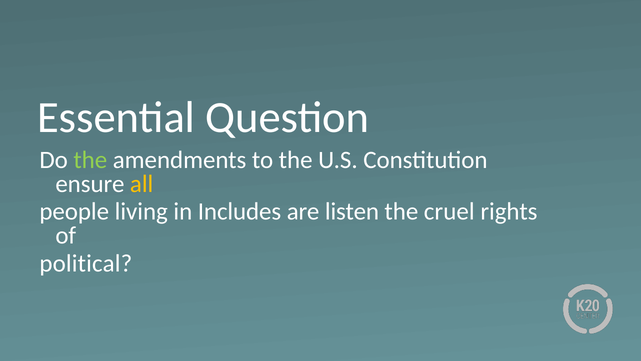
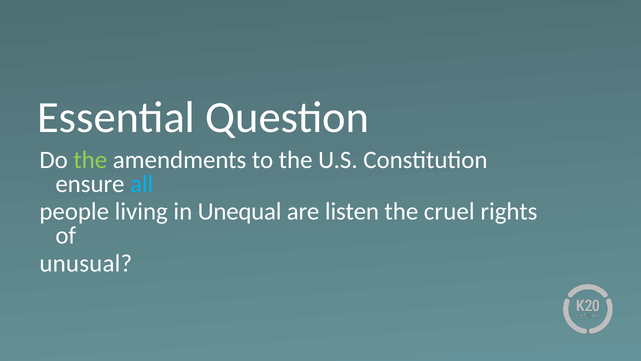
all colour: yellow -> light blue
Includes: Includes -> Unequal
political: political -> unusual
